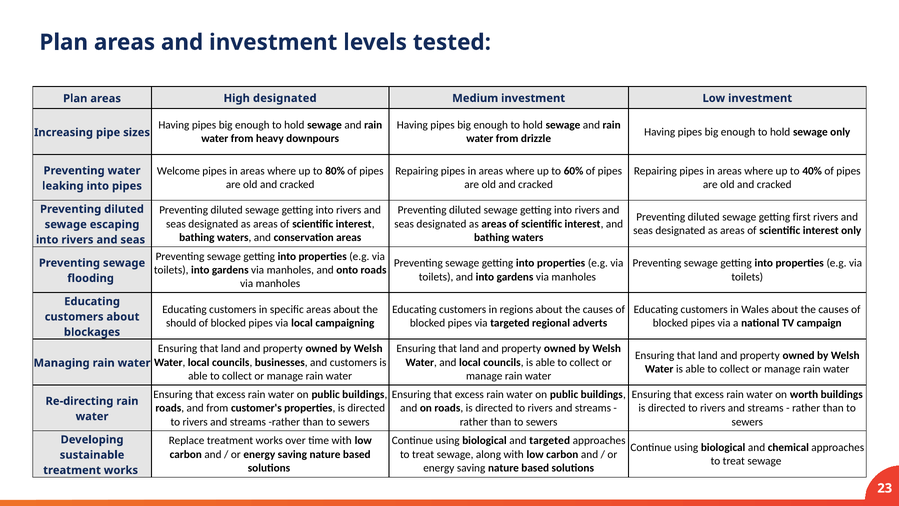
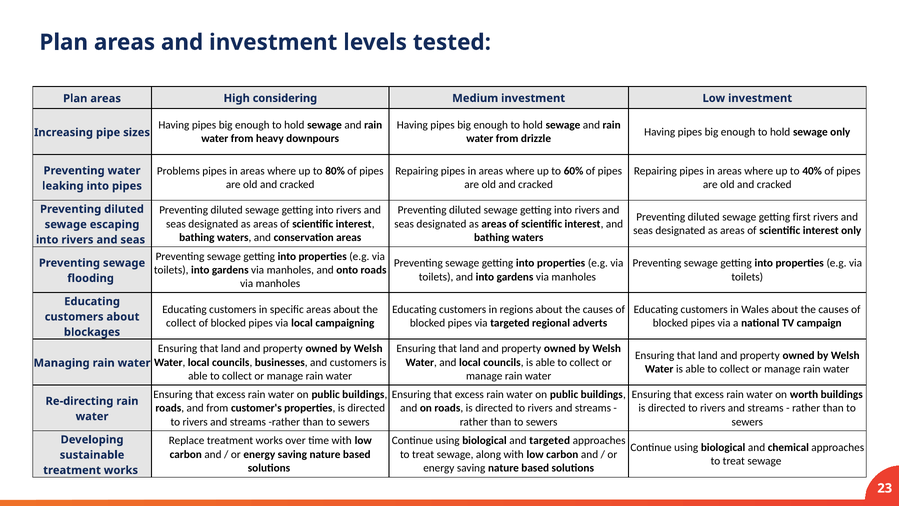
High designated: designated -> considering
Welcome: Welcome -> Problems
should at (181, 323): should -> collect
